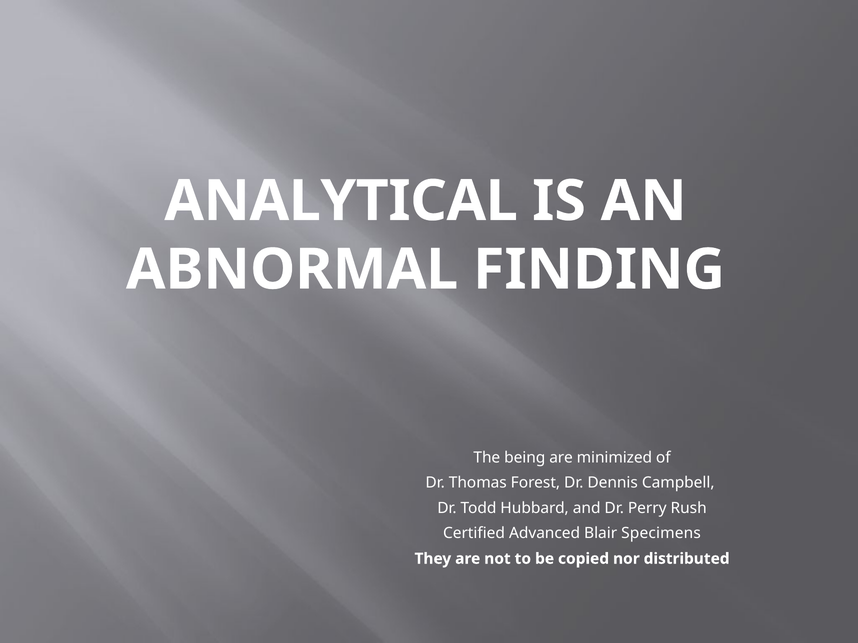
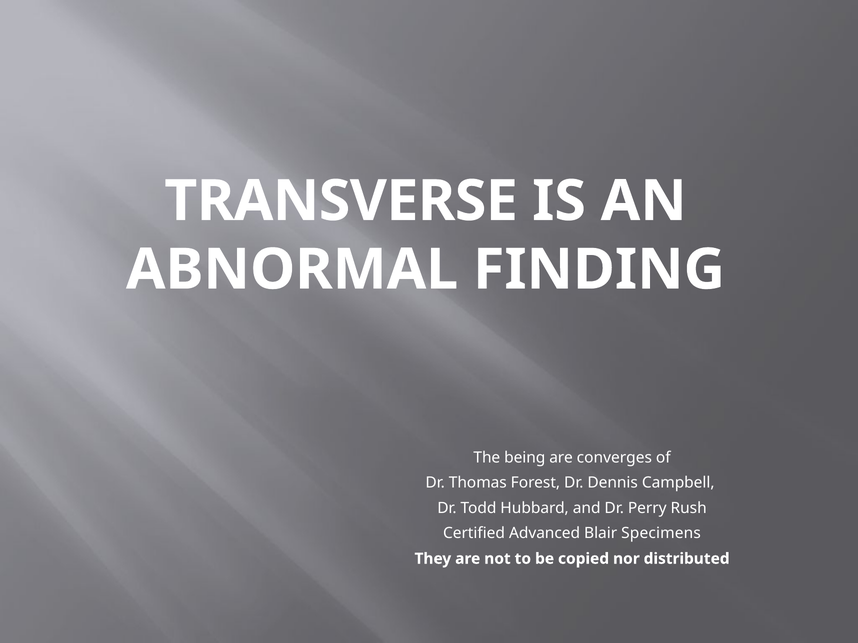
ANALYTICAL: ANALYTICAL -> TRANSVERSE
minimized: minimized -> converges
